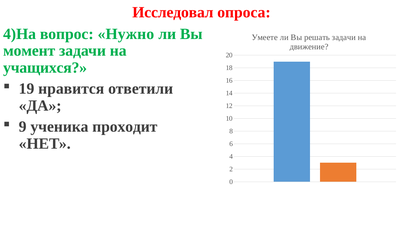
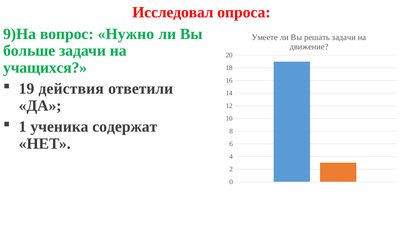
4)На: 4)На -> 9)На
момент: момент -> больше
нравится: нравится -> действия
9: 9 -> 1
проходит: проходит -> содержат
